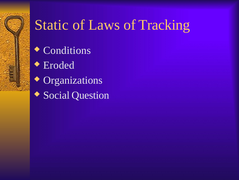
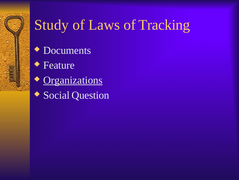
Static: Static -> Study
Conditions: Conditions -> Documents
Eroded: Eroded -> Feature
Organizations underline: none -> present
